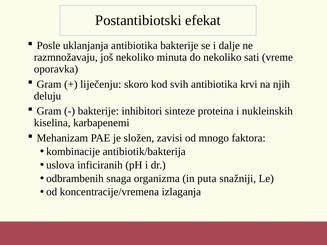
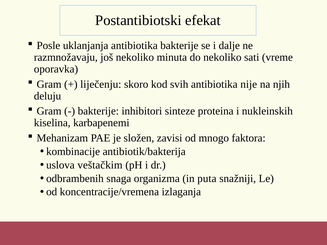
krvi: krvi -> nije
inficiranih: inficiranih -> veštačkim
